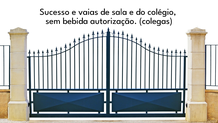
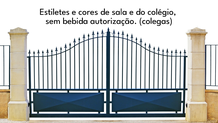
Sucesso: Sucesso -> Estiletes
vaias: vaias -> cores
